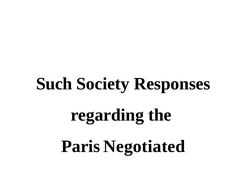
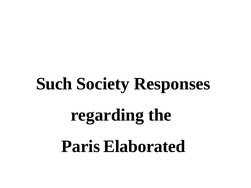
Negotiated: Negotiated -> Elaborated
